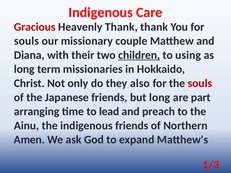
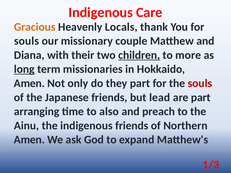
Gracious colour: red -> orange
Heavenly Thank: Thank -> Locals
using: using -> more
long at (24, 69) underline: none -> present
Christ at (29, 83): Christ -> Amen
they also: also -> part
but long: long -> lead
lead: lead -> also
